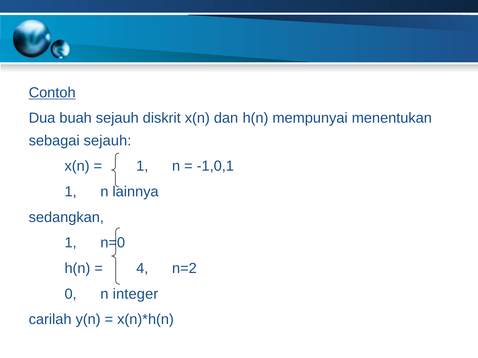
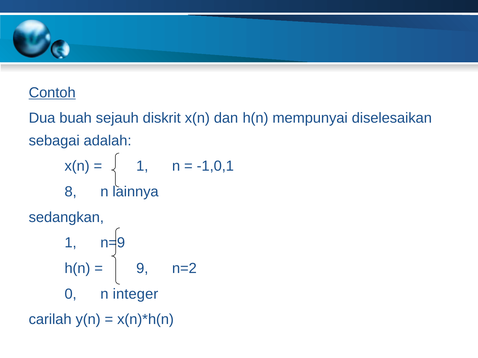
menentukan: menentukan -> diselesaikan
sebagai sejauh: sejauh -> adalah
1 at (71, 192): 1 -> 8
n=0: n=0 -> n=9
4: 4 -> 9
